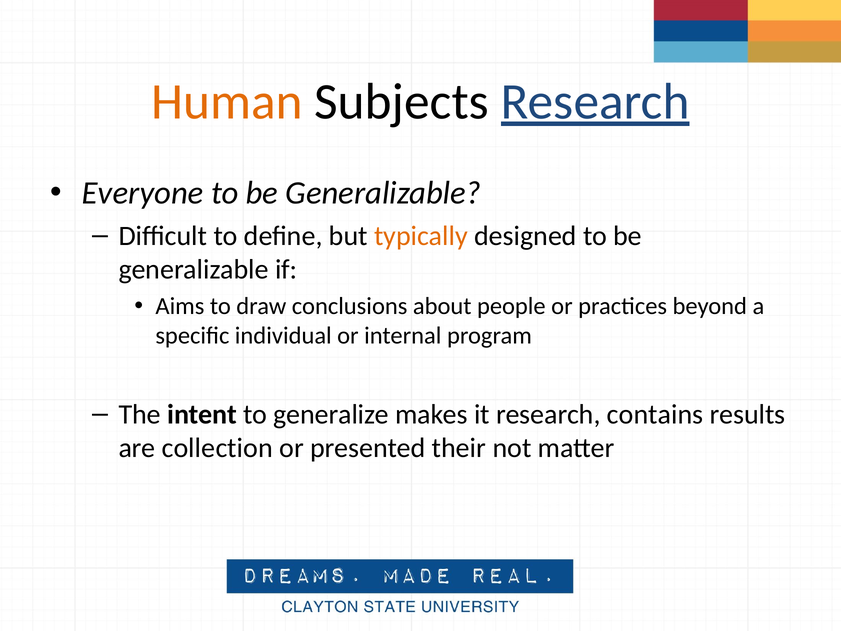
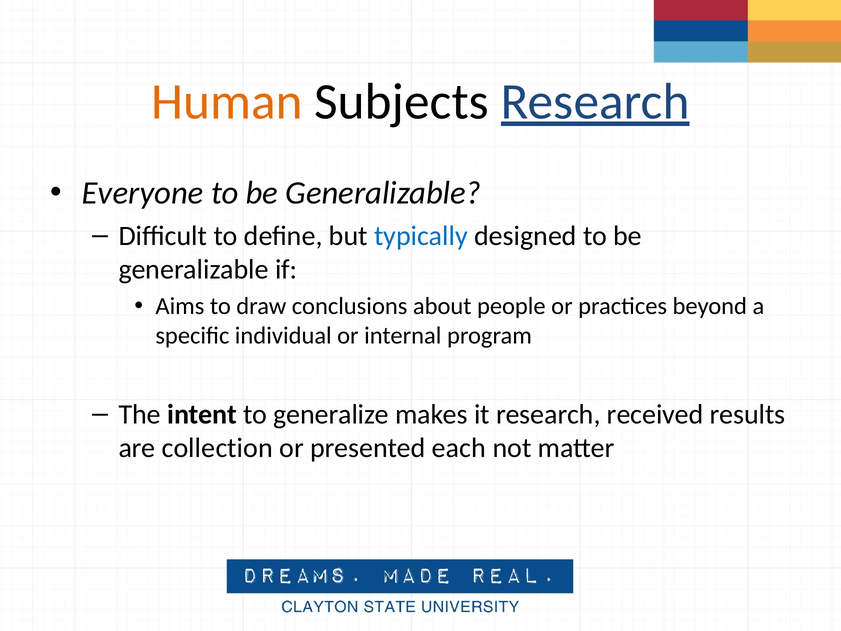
typically colour: orange -> blue
contains: contains -> received
their: their -> each
